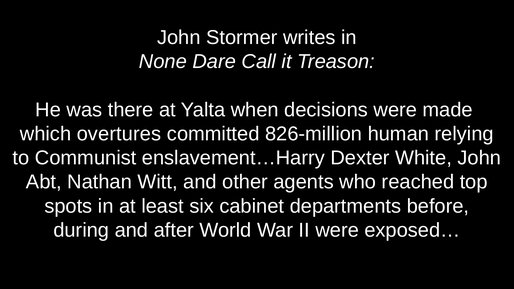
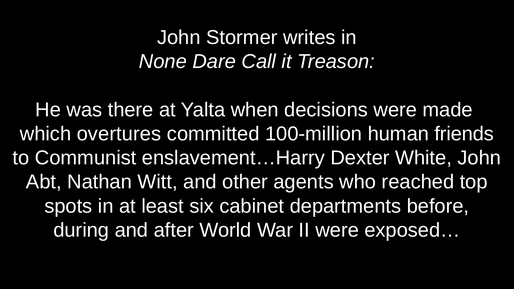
826-million: 826-million -> 100-million
relying: relying -> friends
